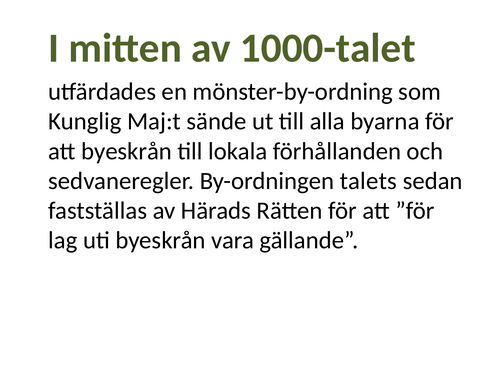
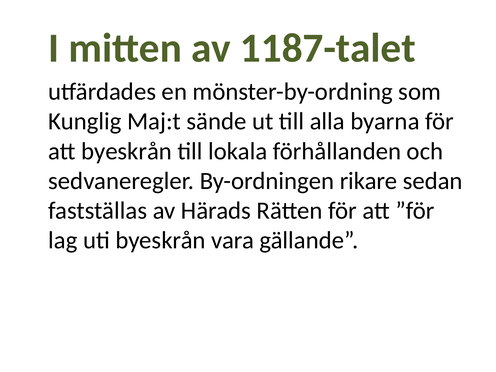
1000-talet: 1000-talet -> 1187-talet
talets: talets -> rikare
